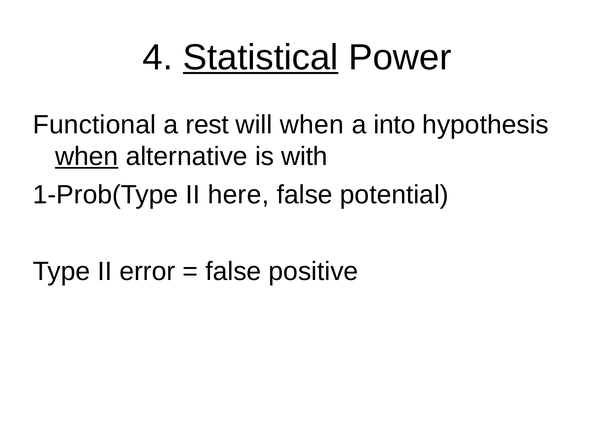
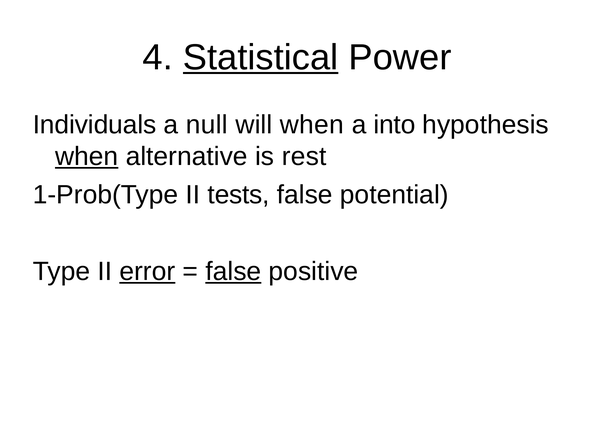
Functional: Functional -> Individuals
rest: rest -> null
with: with -> rest
here: here -> tests
error underline: none -> present
false at (233, 272) underline: none -> present
